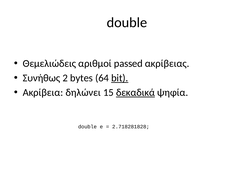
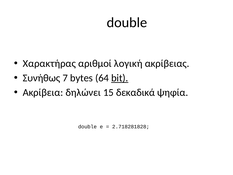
Θεμελιώδεις: Θεμελιώδεις -> Χαρακτήρας
passed: passed -> λογική
2: 2 -> 7
δεκαδικά underline: present -> none
